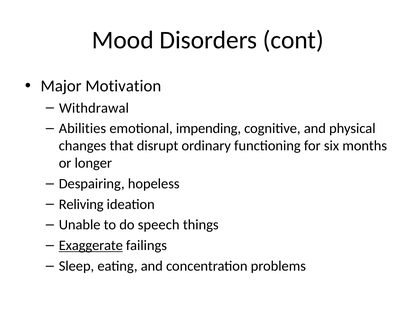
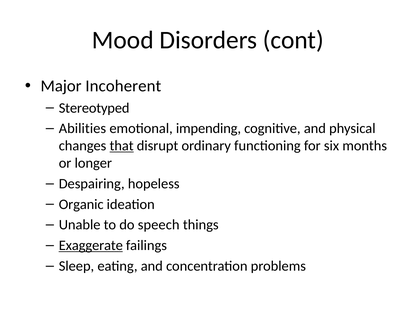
Motivation: Motivation -> Incoherent
Withdrawal: Withdrawal -> Stereotyped
that underline: none -> present
Reliving: Reliving -> Organic
